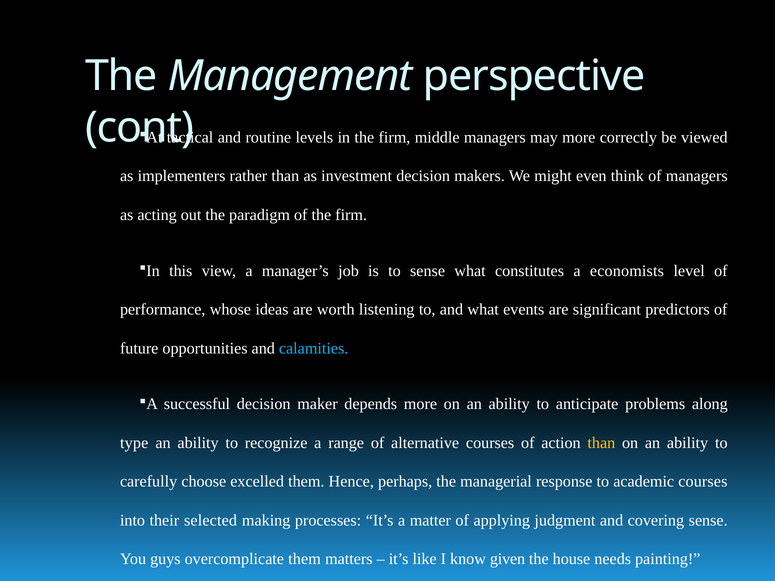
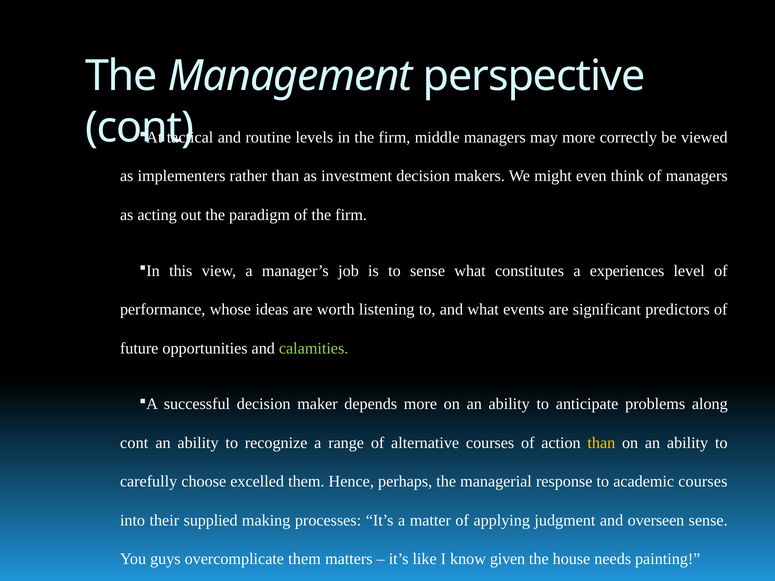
economists: economists -> experiences
calamities colour: light blue -> light green
type at (134, 443): type -> cont
selected: selected -> supplied
covering: covering -> overseen
